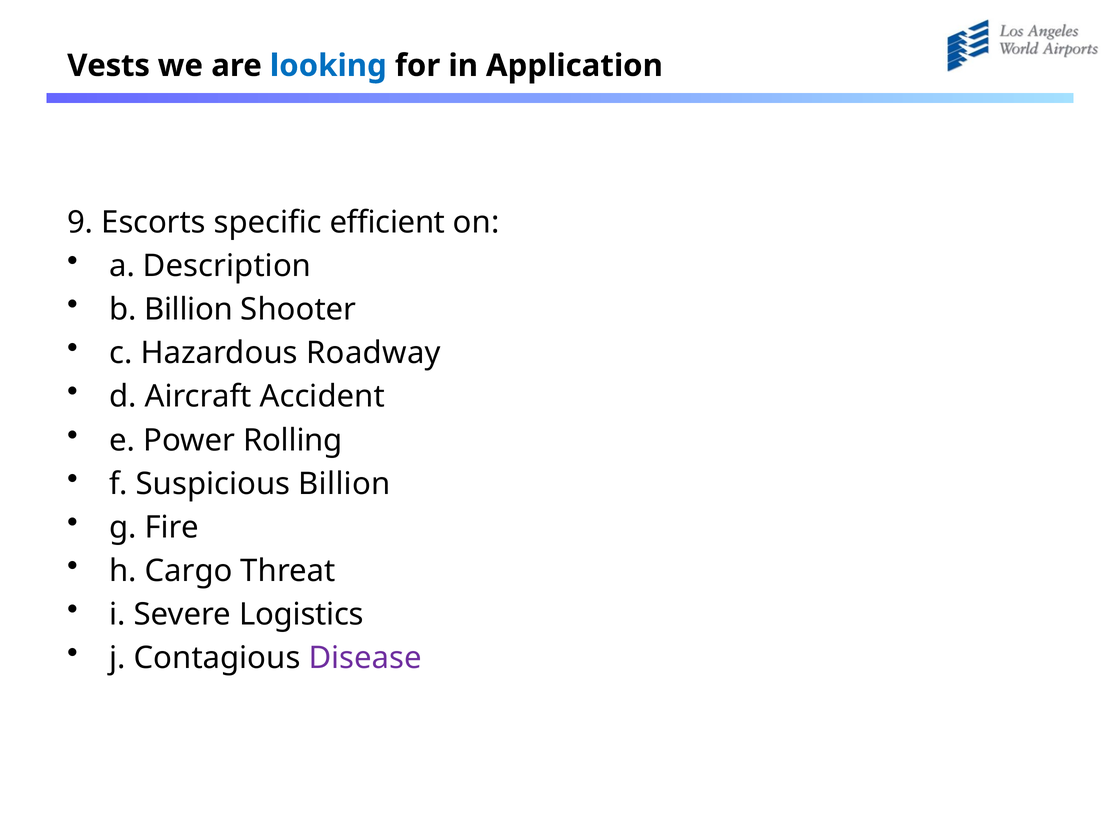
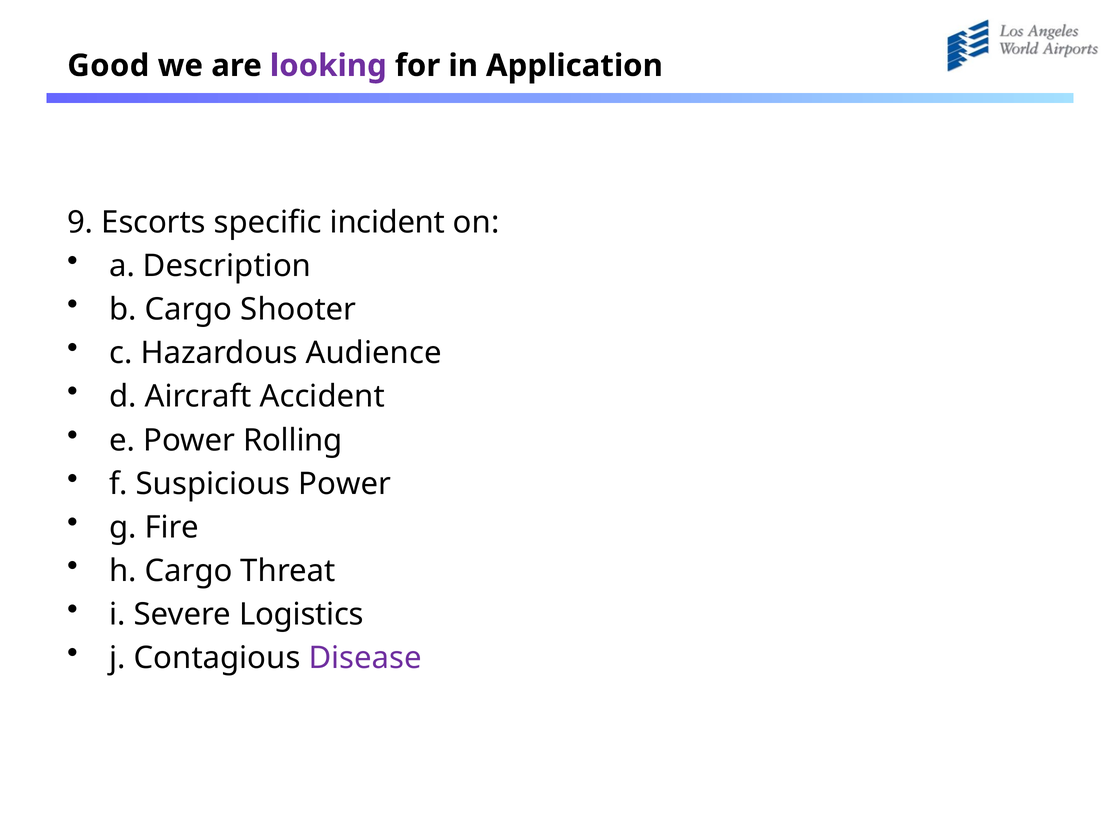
Vests: Vests -> Good
looking colour: blue -> purple
efficient: efficient -> incident
b Billion: Billion -> Cargo
Roadway: Roadway -> Audience
Suspicious Billion: Billion -> Power
